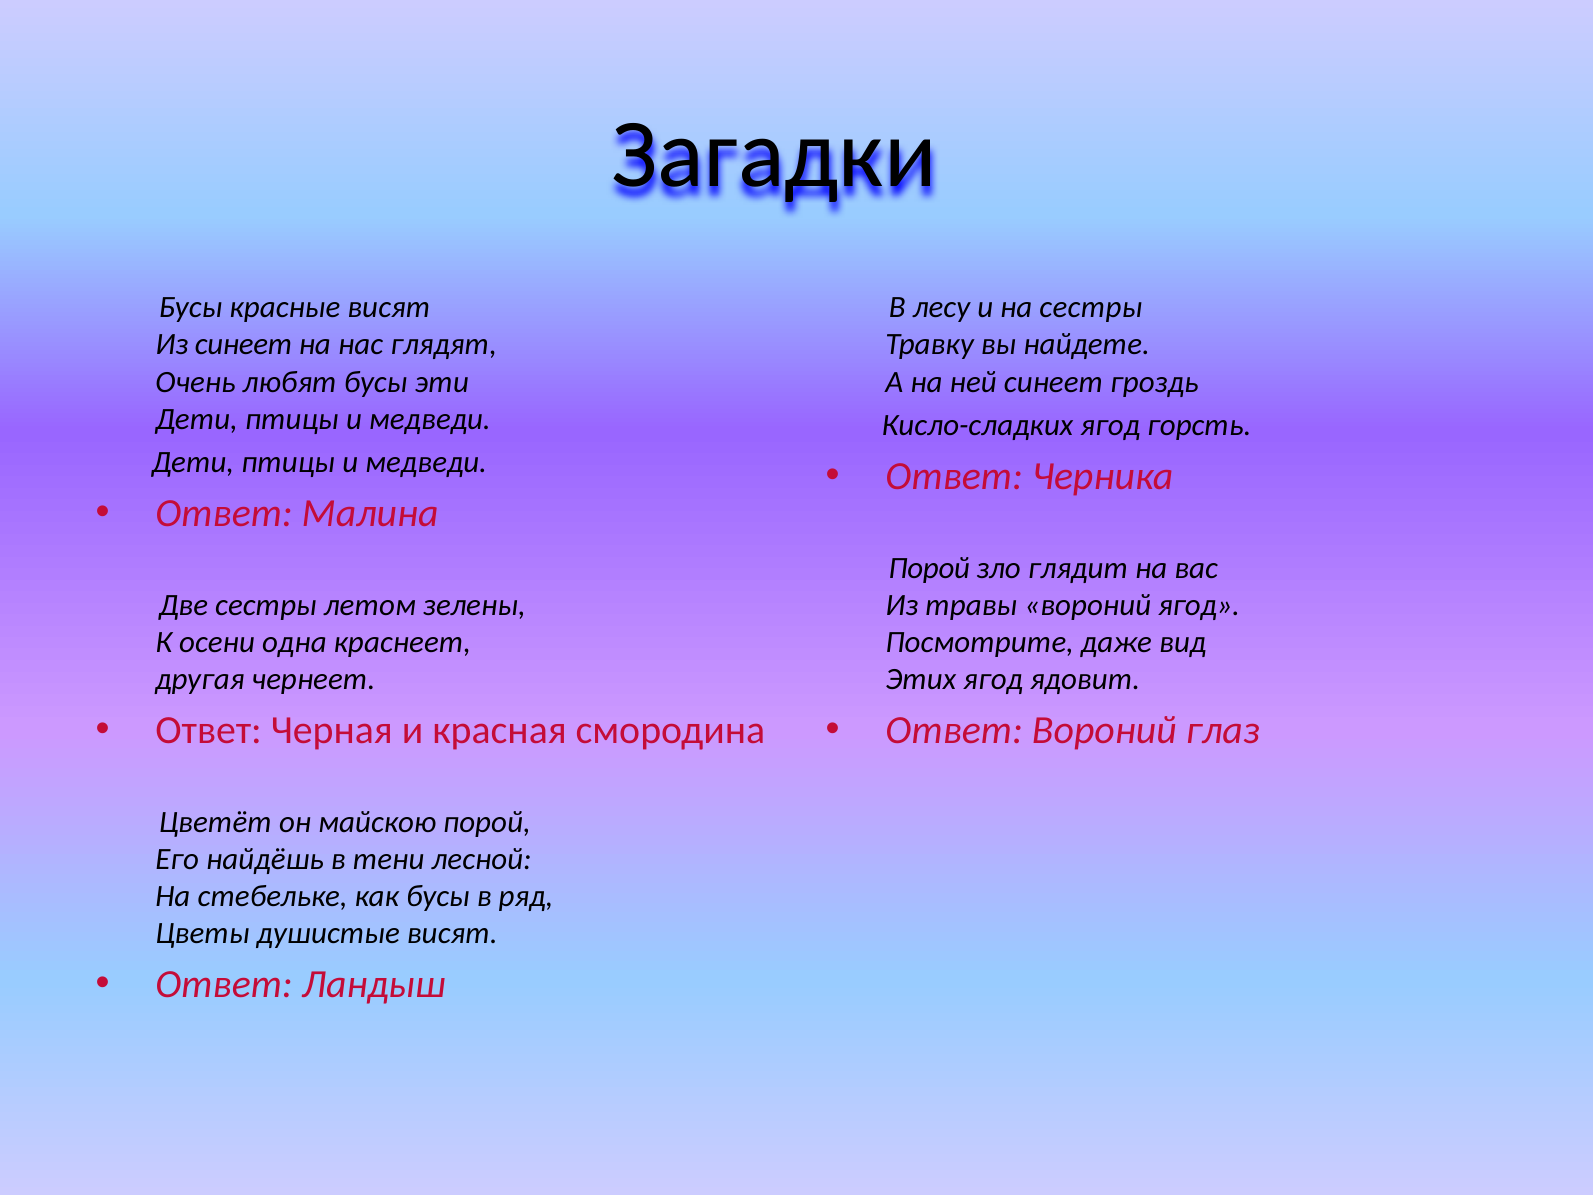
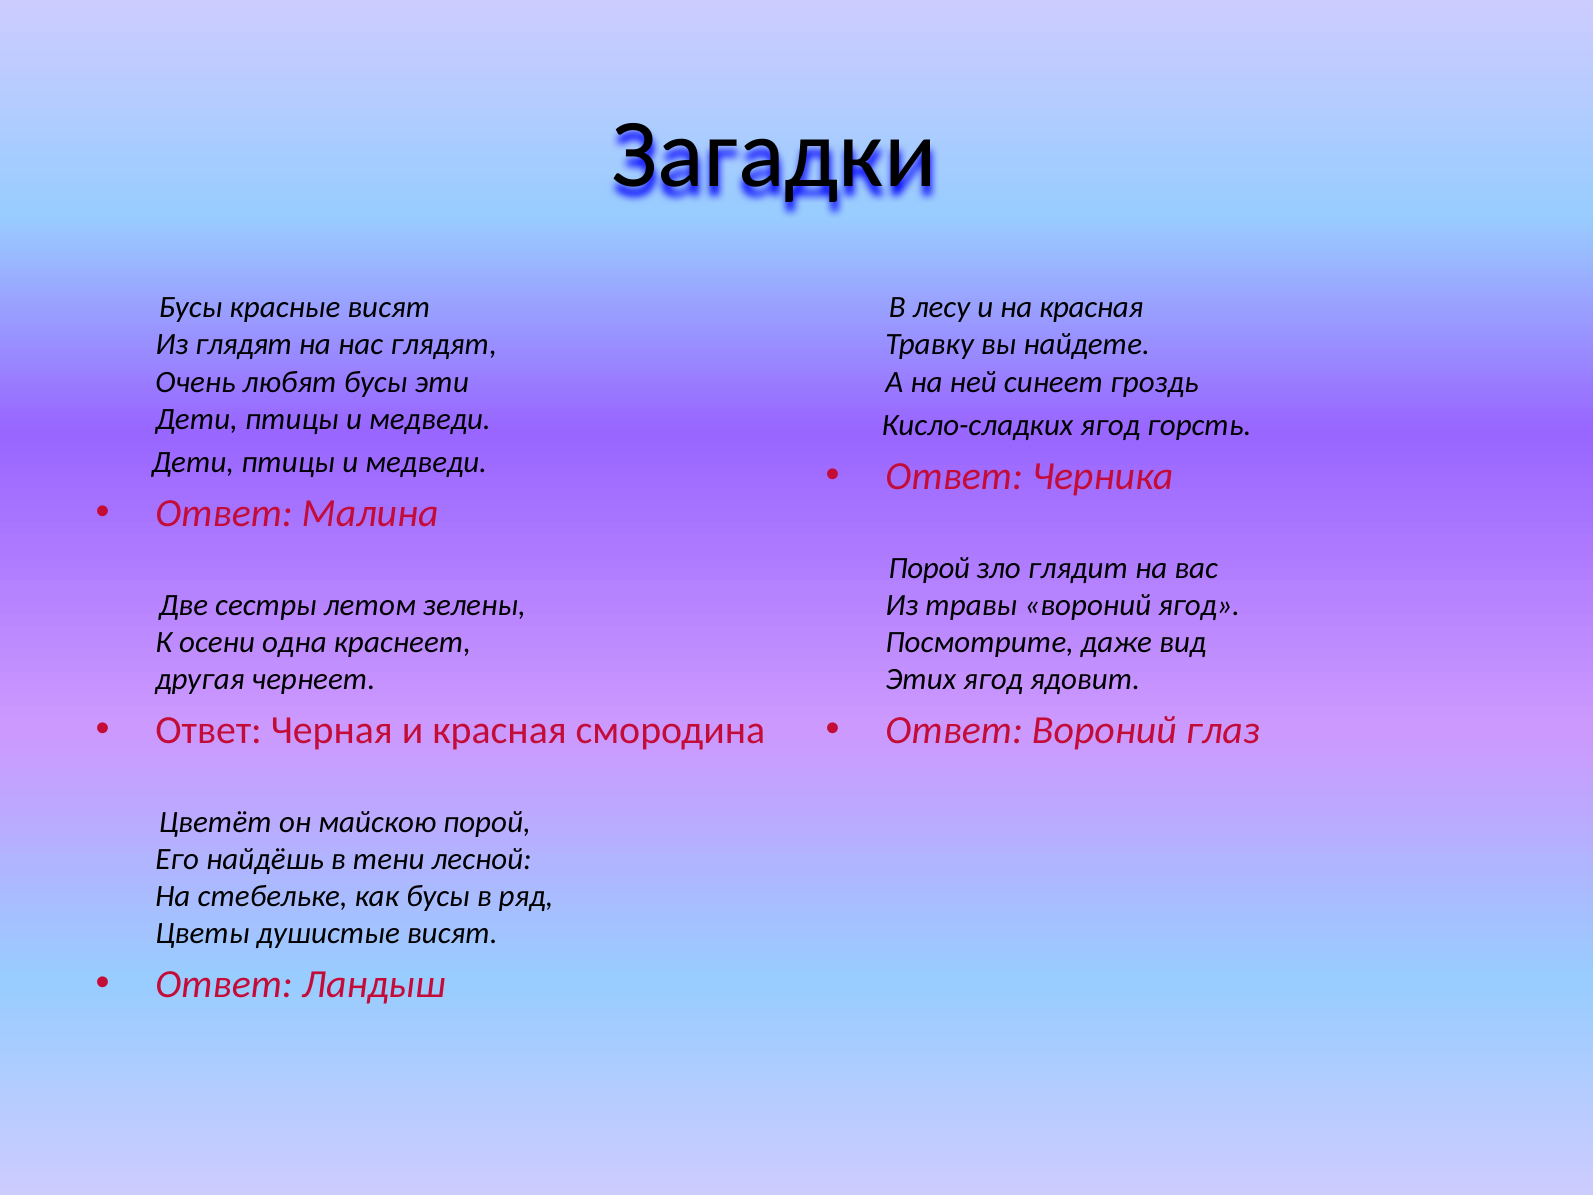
на сестры: сестры -> красная
Из синеет: синеет -> глядят
